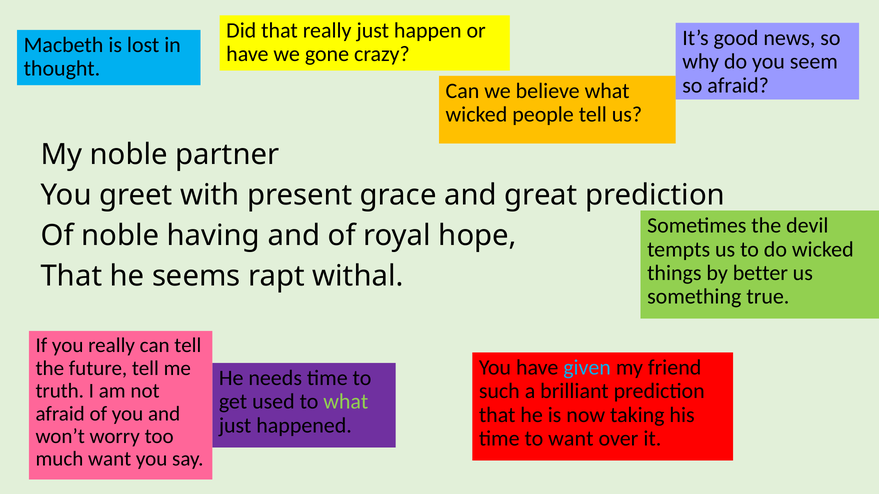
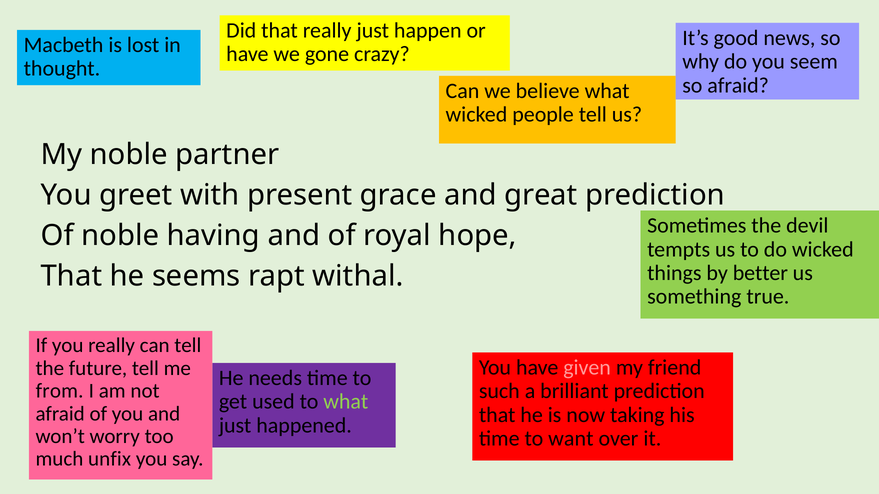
given colour: light blue -> pink
truth: truth -> from
much want: want -> unfix
